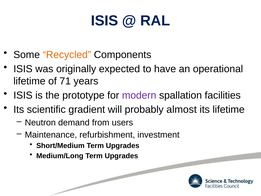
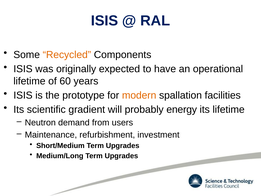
71: 71 -> 60
modern colour: purple -> orange
almost: almost -> energy
